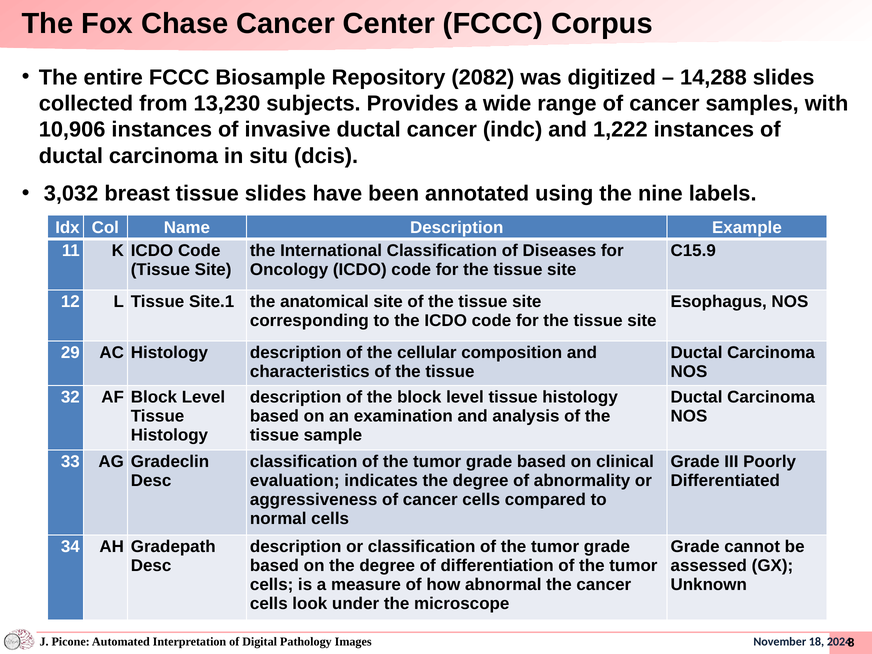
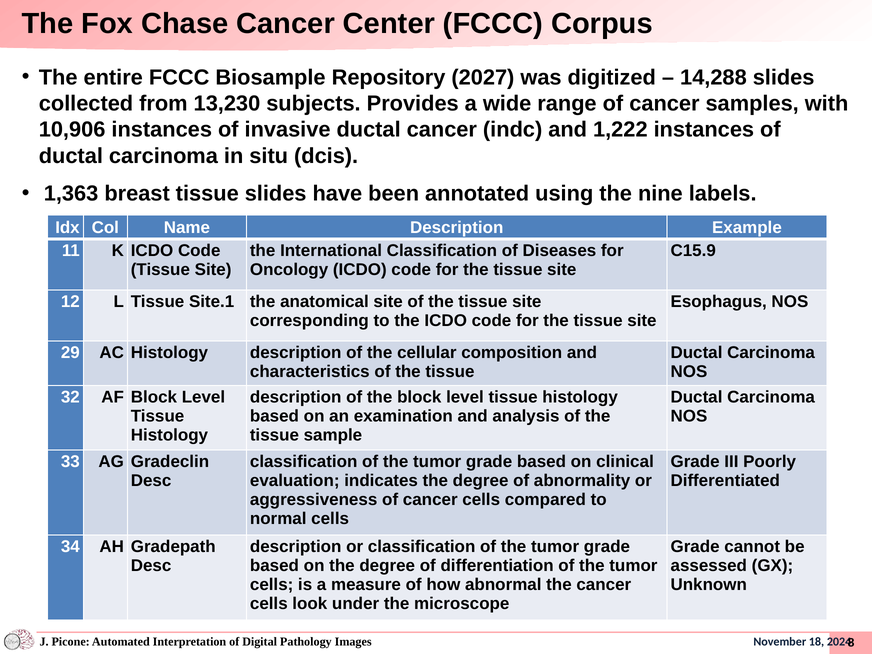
2082: 2082 -> 2027
3,032: 3,032 -> 1,363
